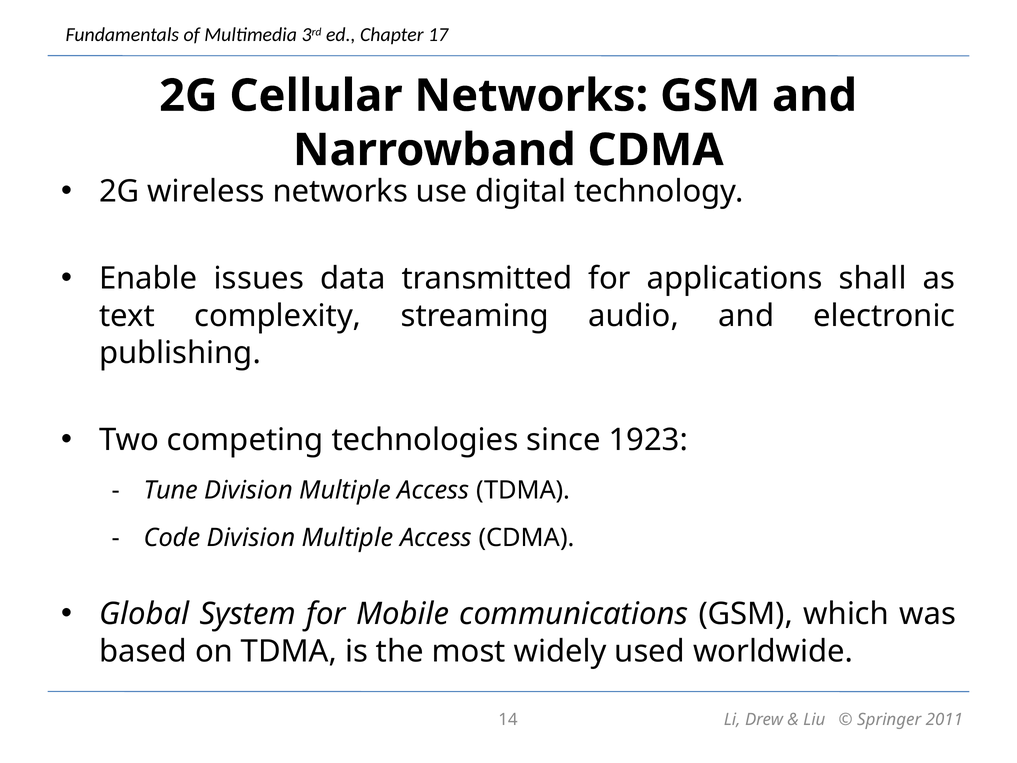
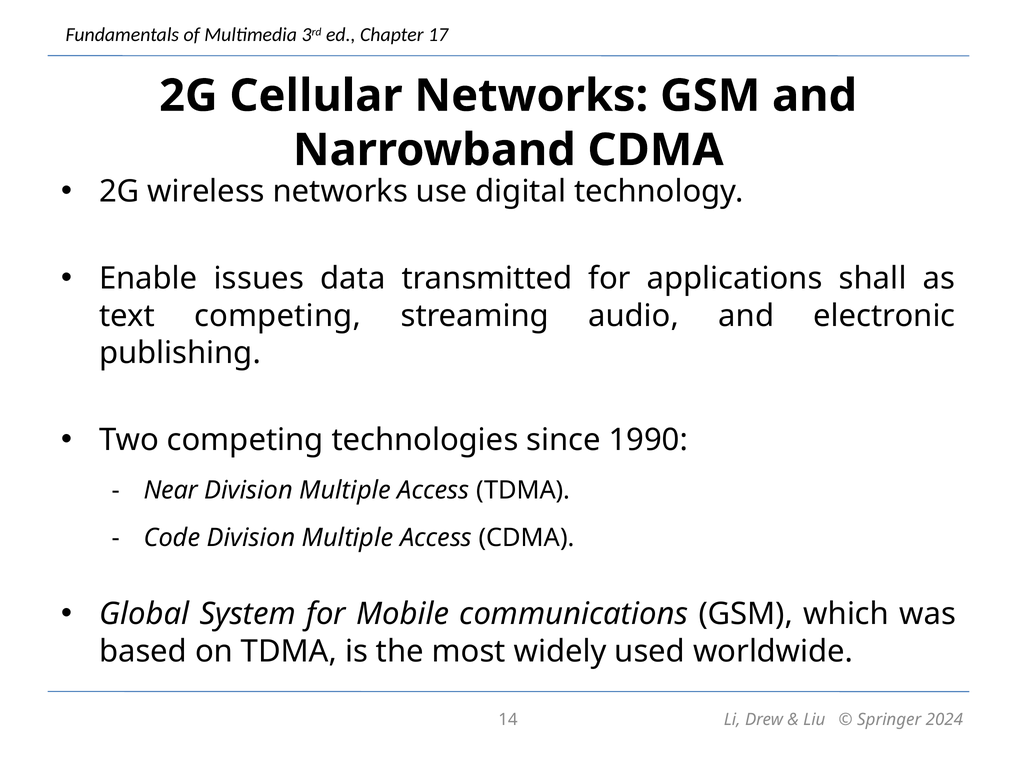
text complexity: complexity -> competing
1923: 1923 -> 1990
Tune: Tune -> Near
2011: 2011 -> 2024
